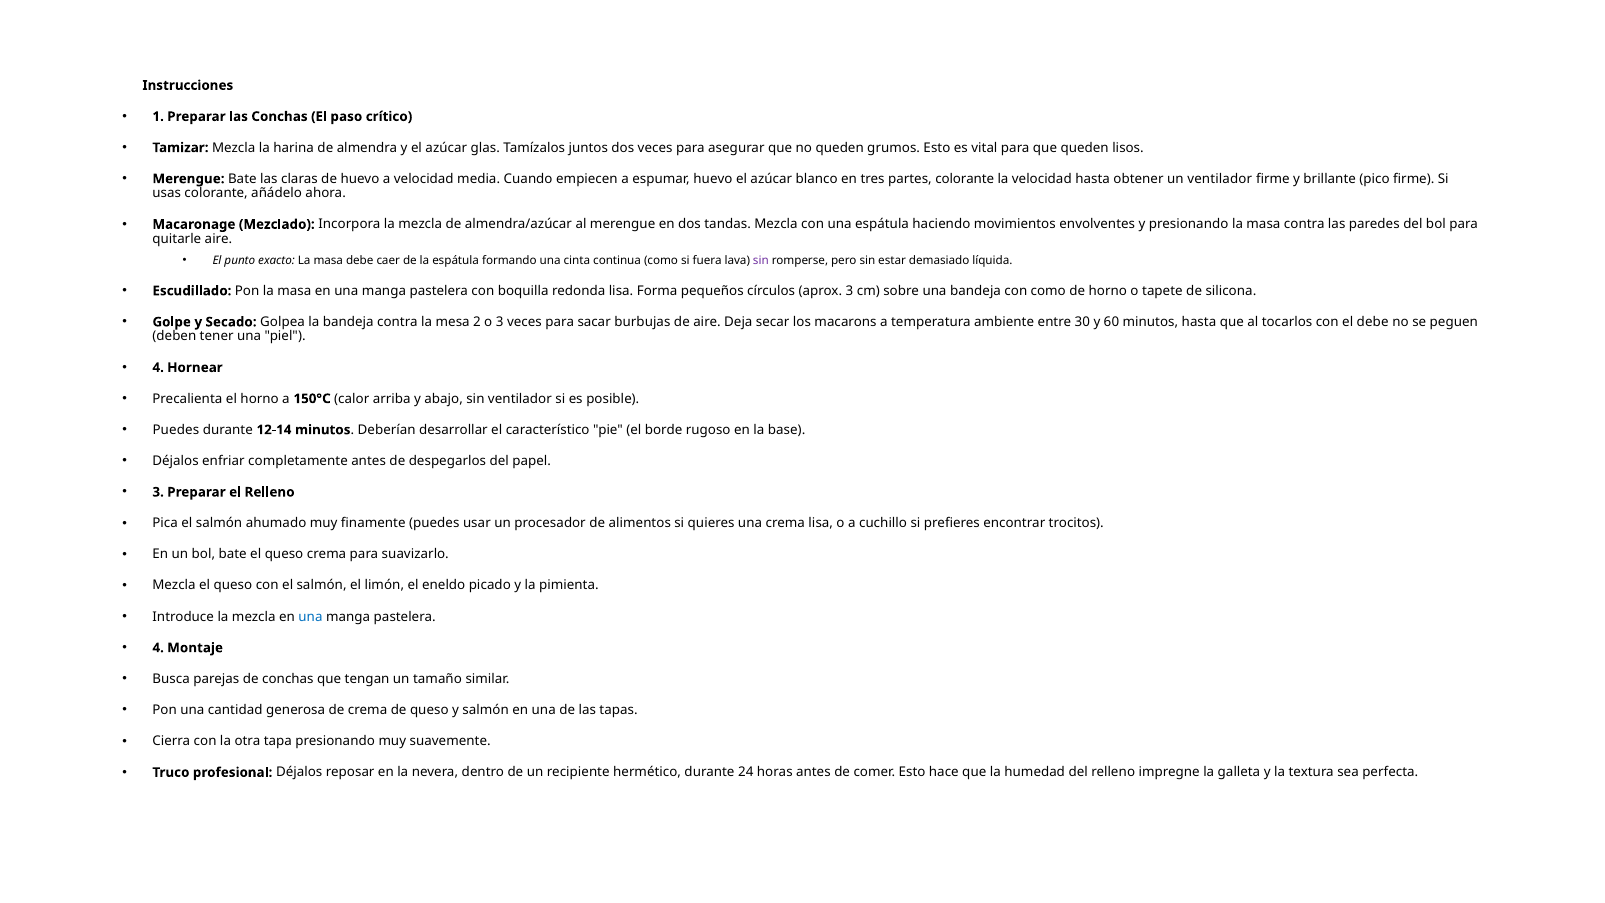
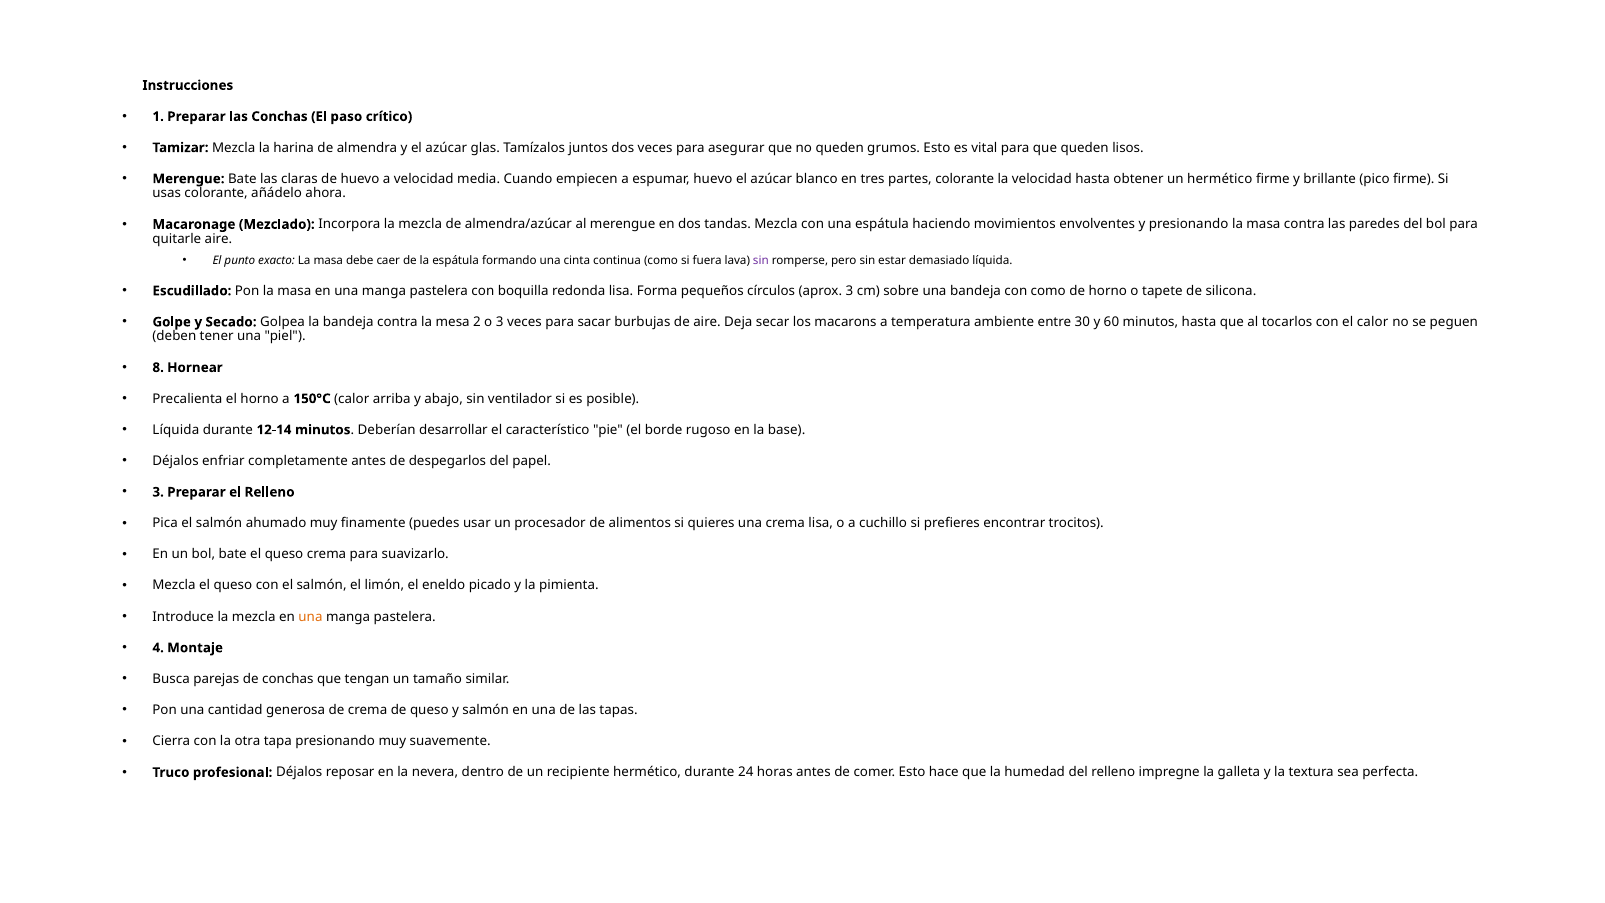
un ventilador: ventilador -> hermético
el debe: debe -> calor
4 at (158, 367): 4 -> 8
Puedes at (176, 430): Puedes -> Líquida
una at (310, 617) colour: blue -> orange
